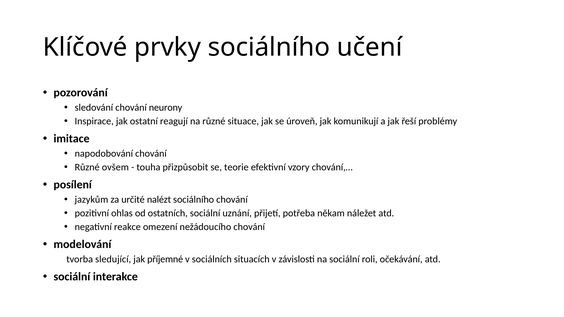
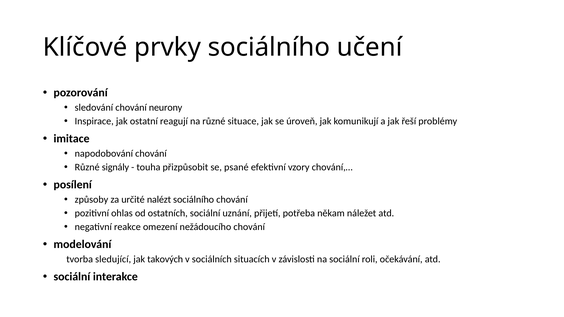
ovšem: ovšem -> signály
teorie: teorie -> psané
jazykům: jazykům -> způsoby
příjemné: příjemné -> takových
